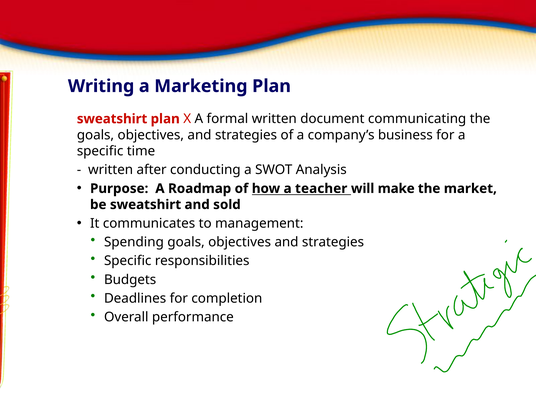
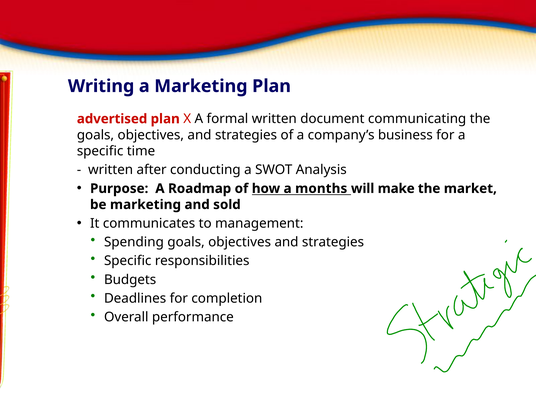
sweatshirt at (112, 119): sweatshirt -> advertised
teacher: teacher -> months
be sweatshirt: sweatshirt -> marketing
